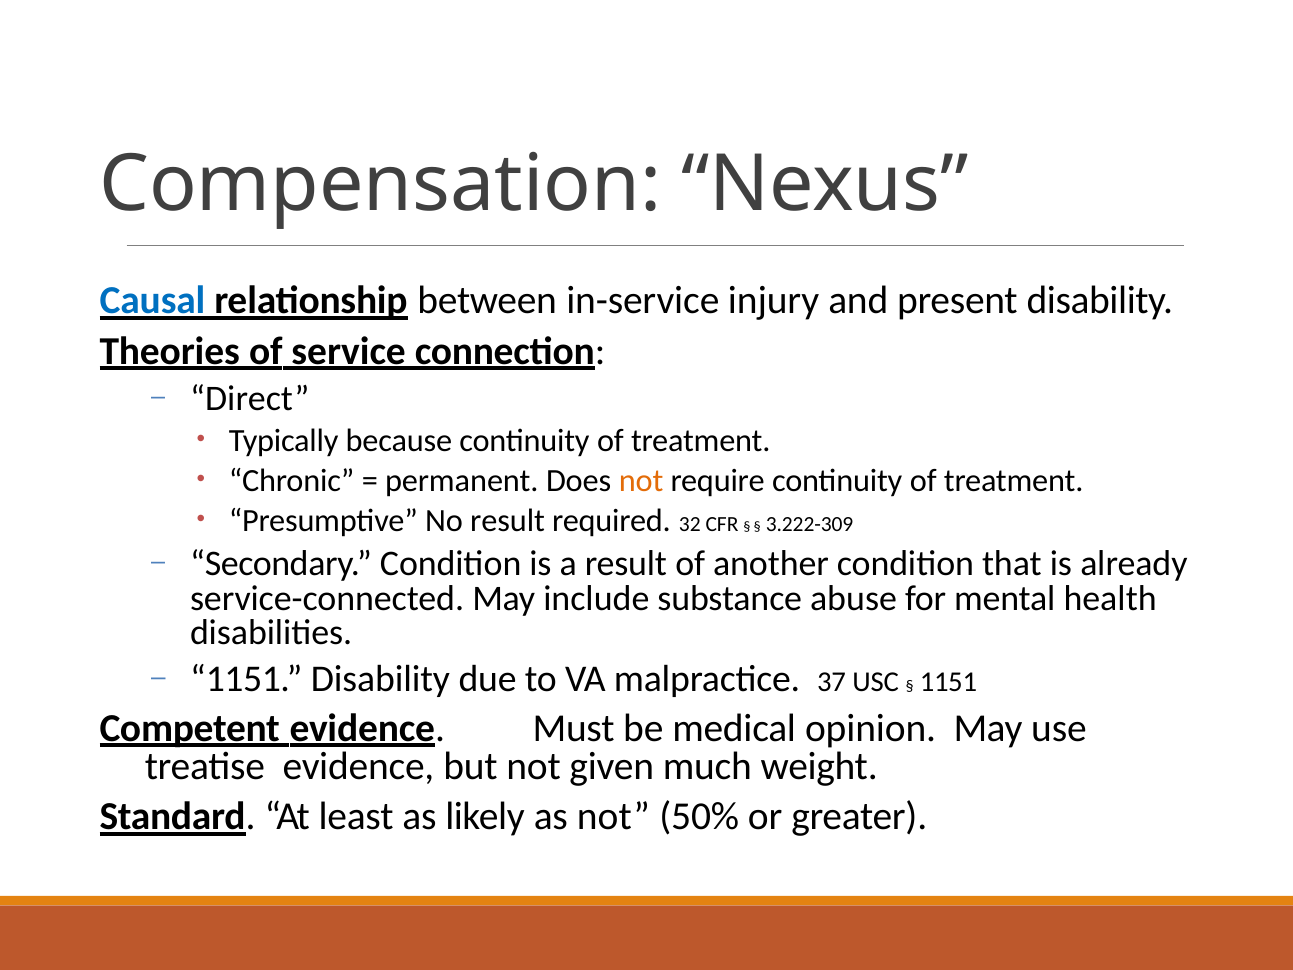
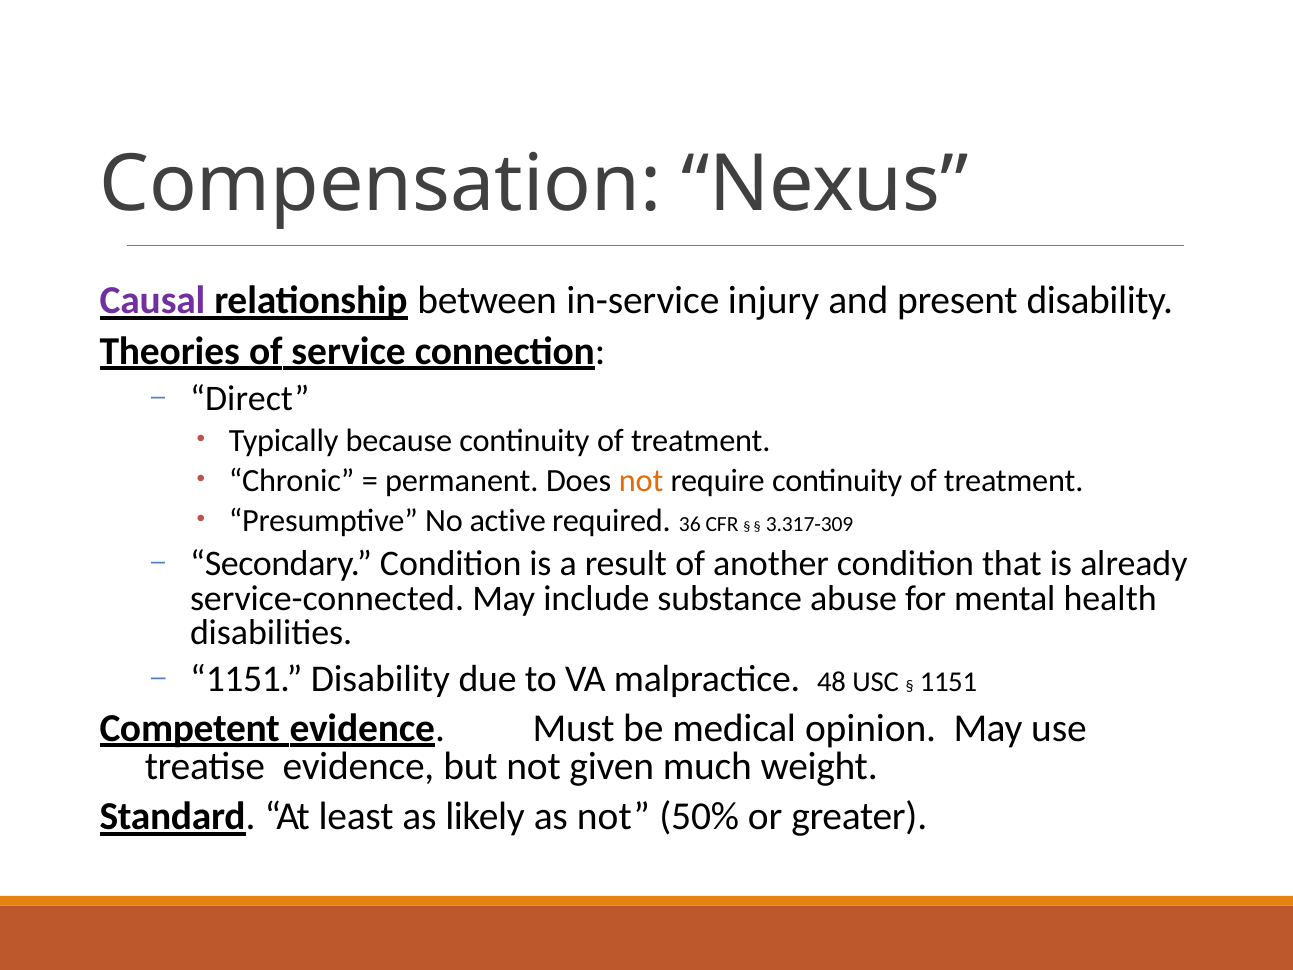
Causal colour: blue -> purple
No result: result -> active
32: 32 -> 36
3.222-309: 3.222-309 -> 3.317-309
37: 37 -> 48
